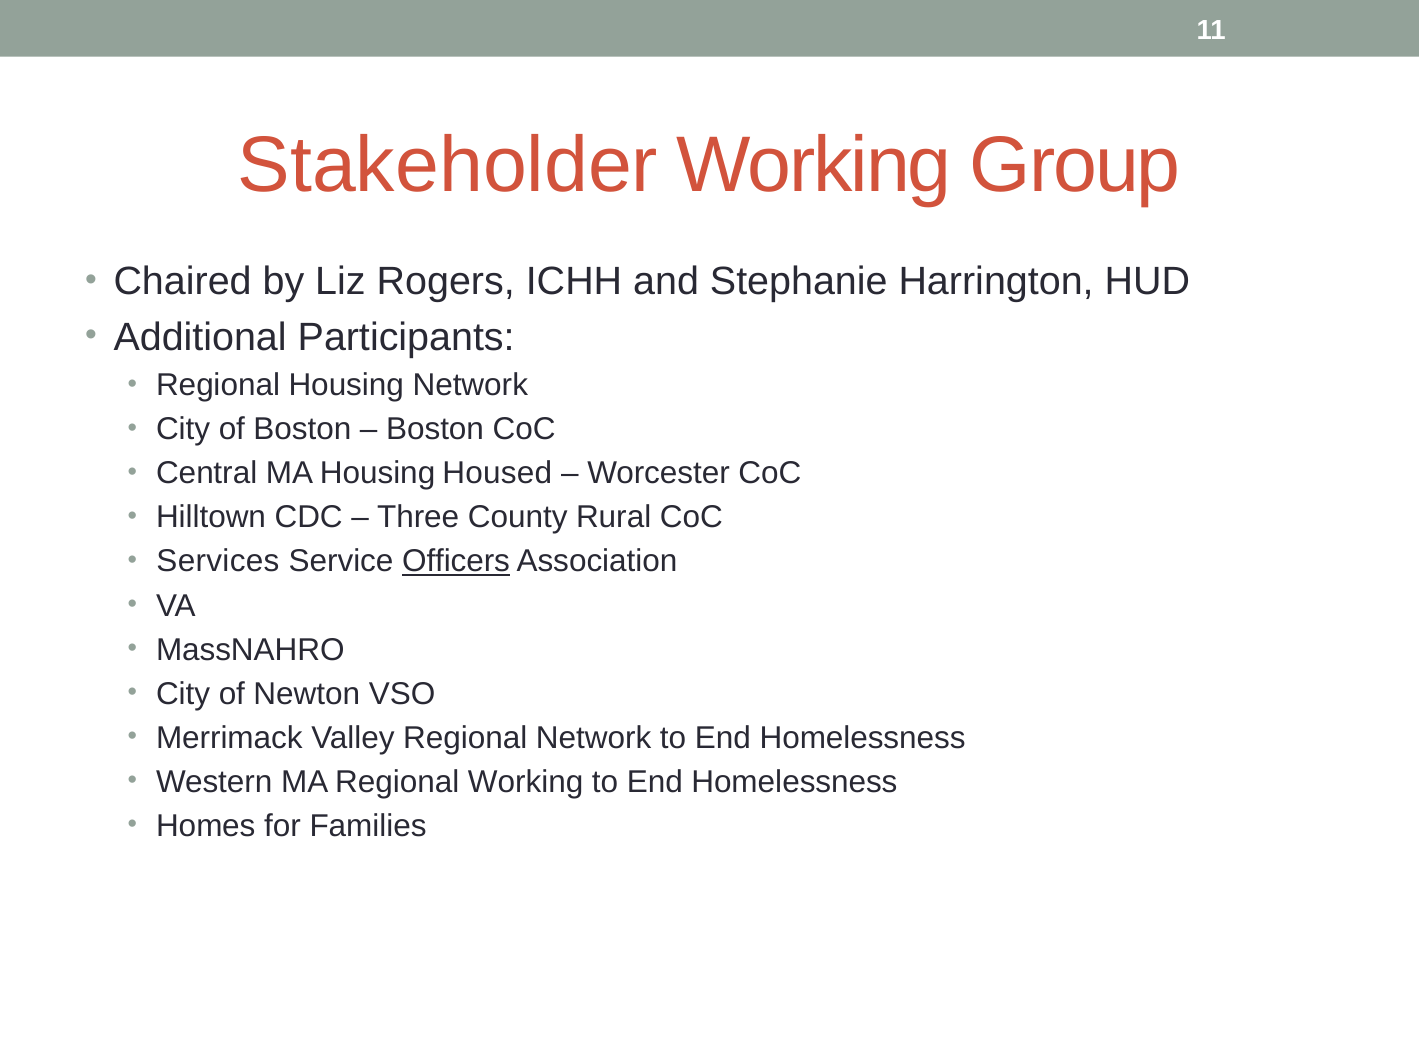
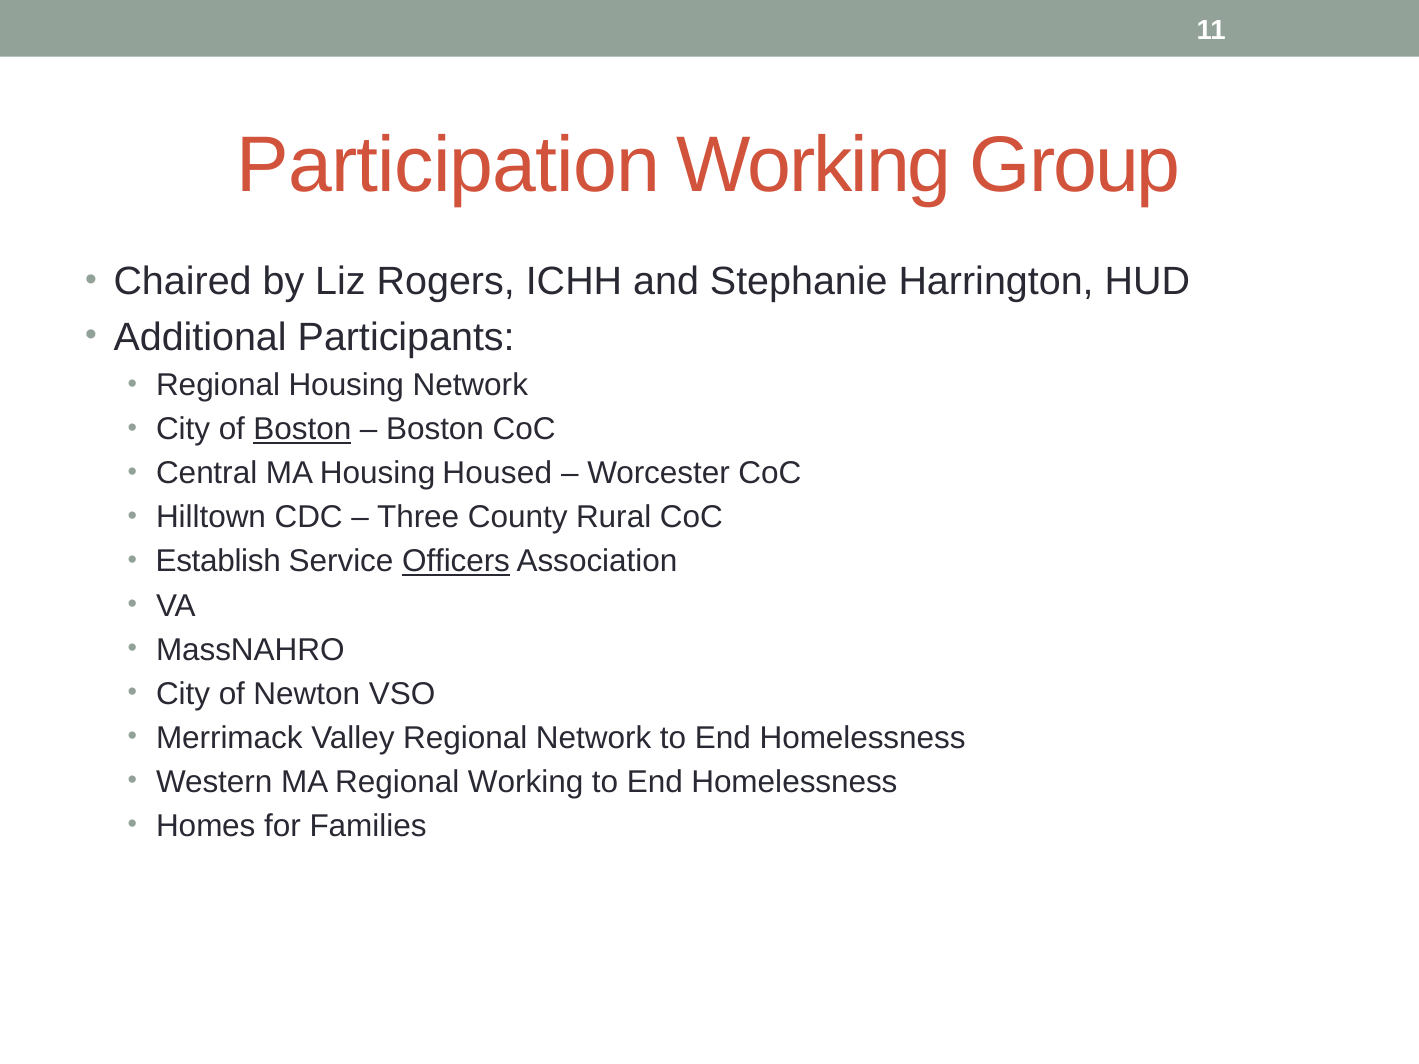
Stakeholder: Stakeholder -> Participation
Boston at (302, 429) underline: none -> present
Services: Services -> Establish
